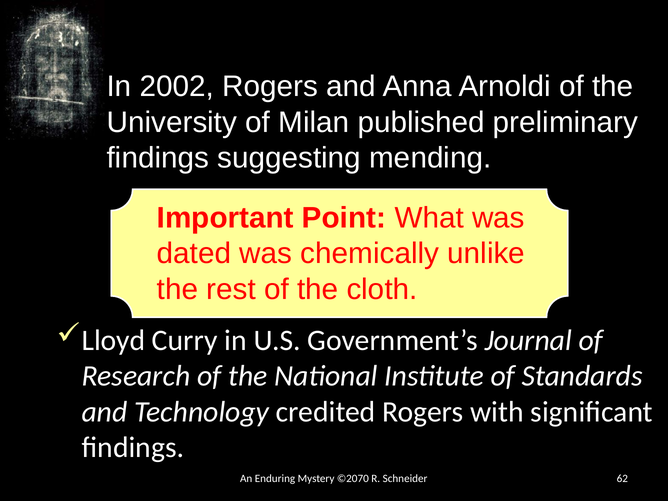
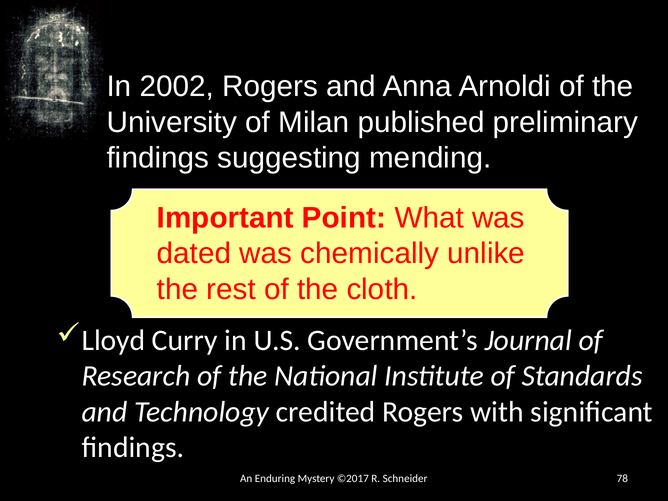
©2070: ©2070 -> ©2017
62: 62 -> 78
